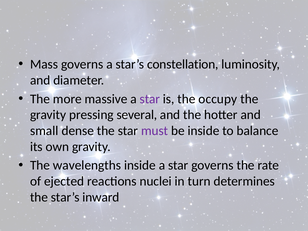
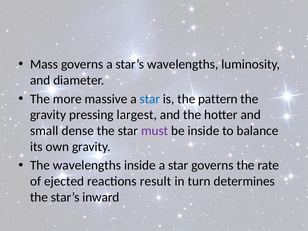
star’s constellation: constellation -> wavelengths
star at (150, 99) colour: purple -> blue
occupy: occupy -> pattern
several: several -> largest
nuclei: nuclei -> result
